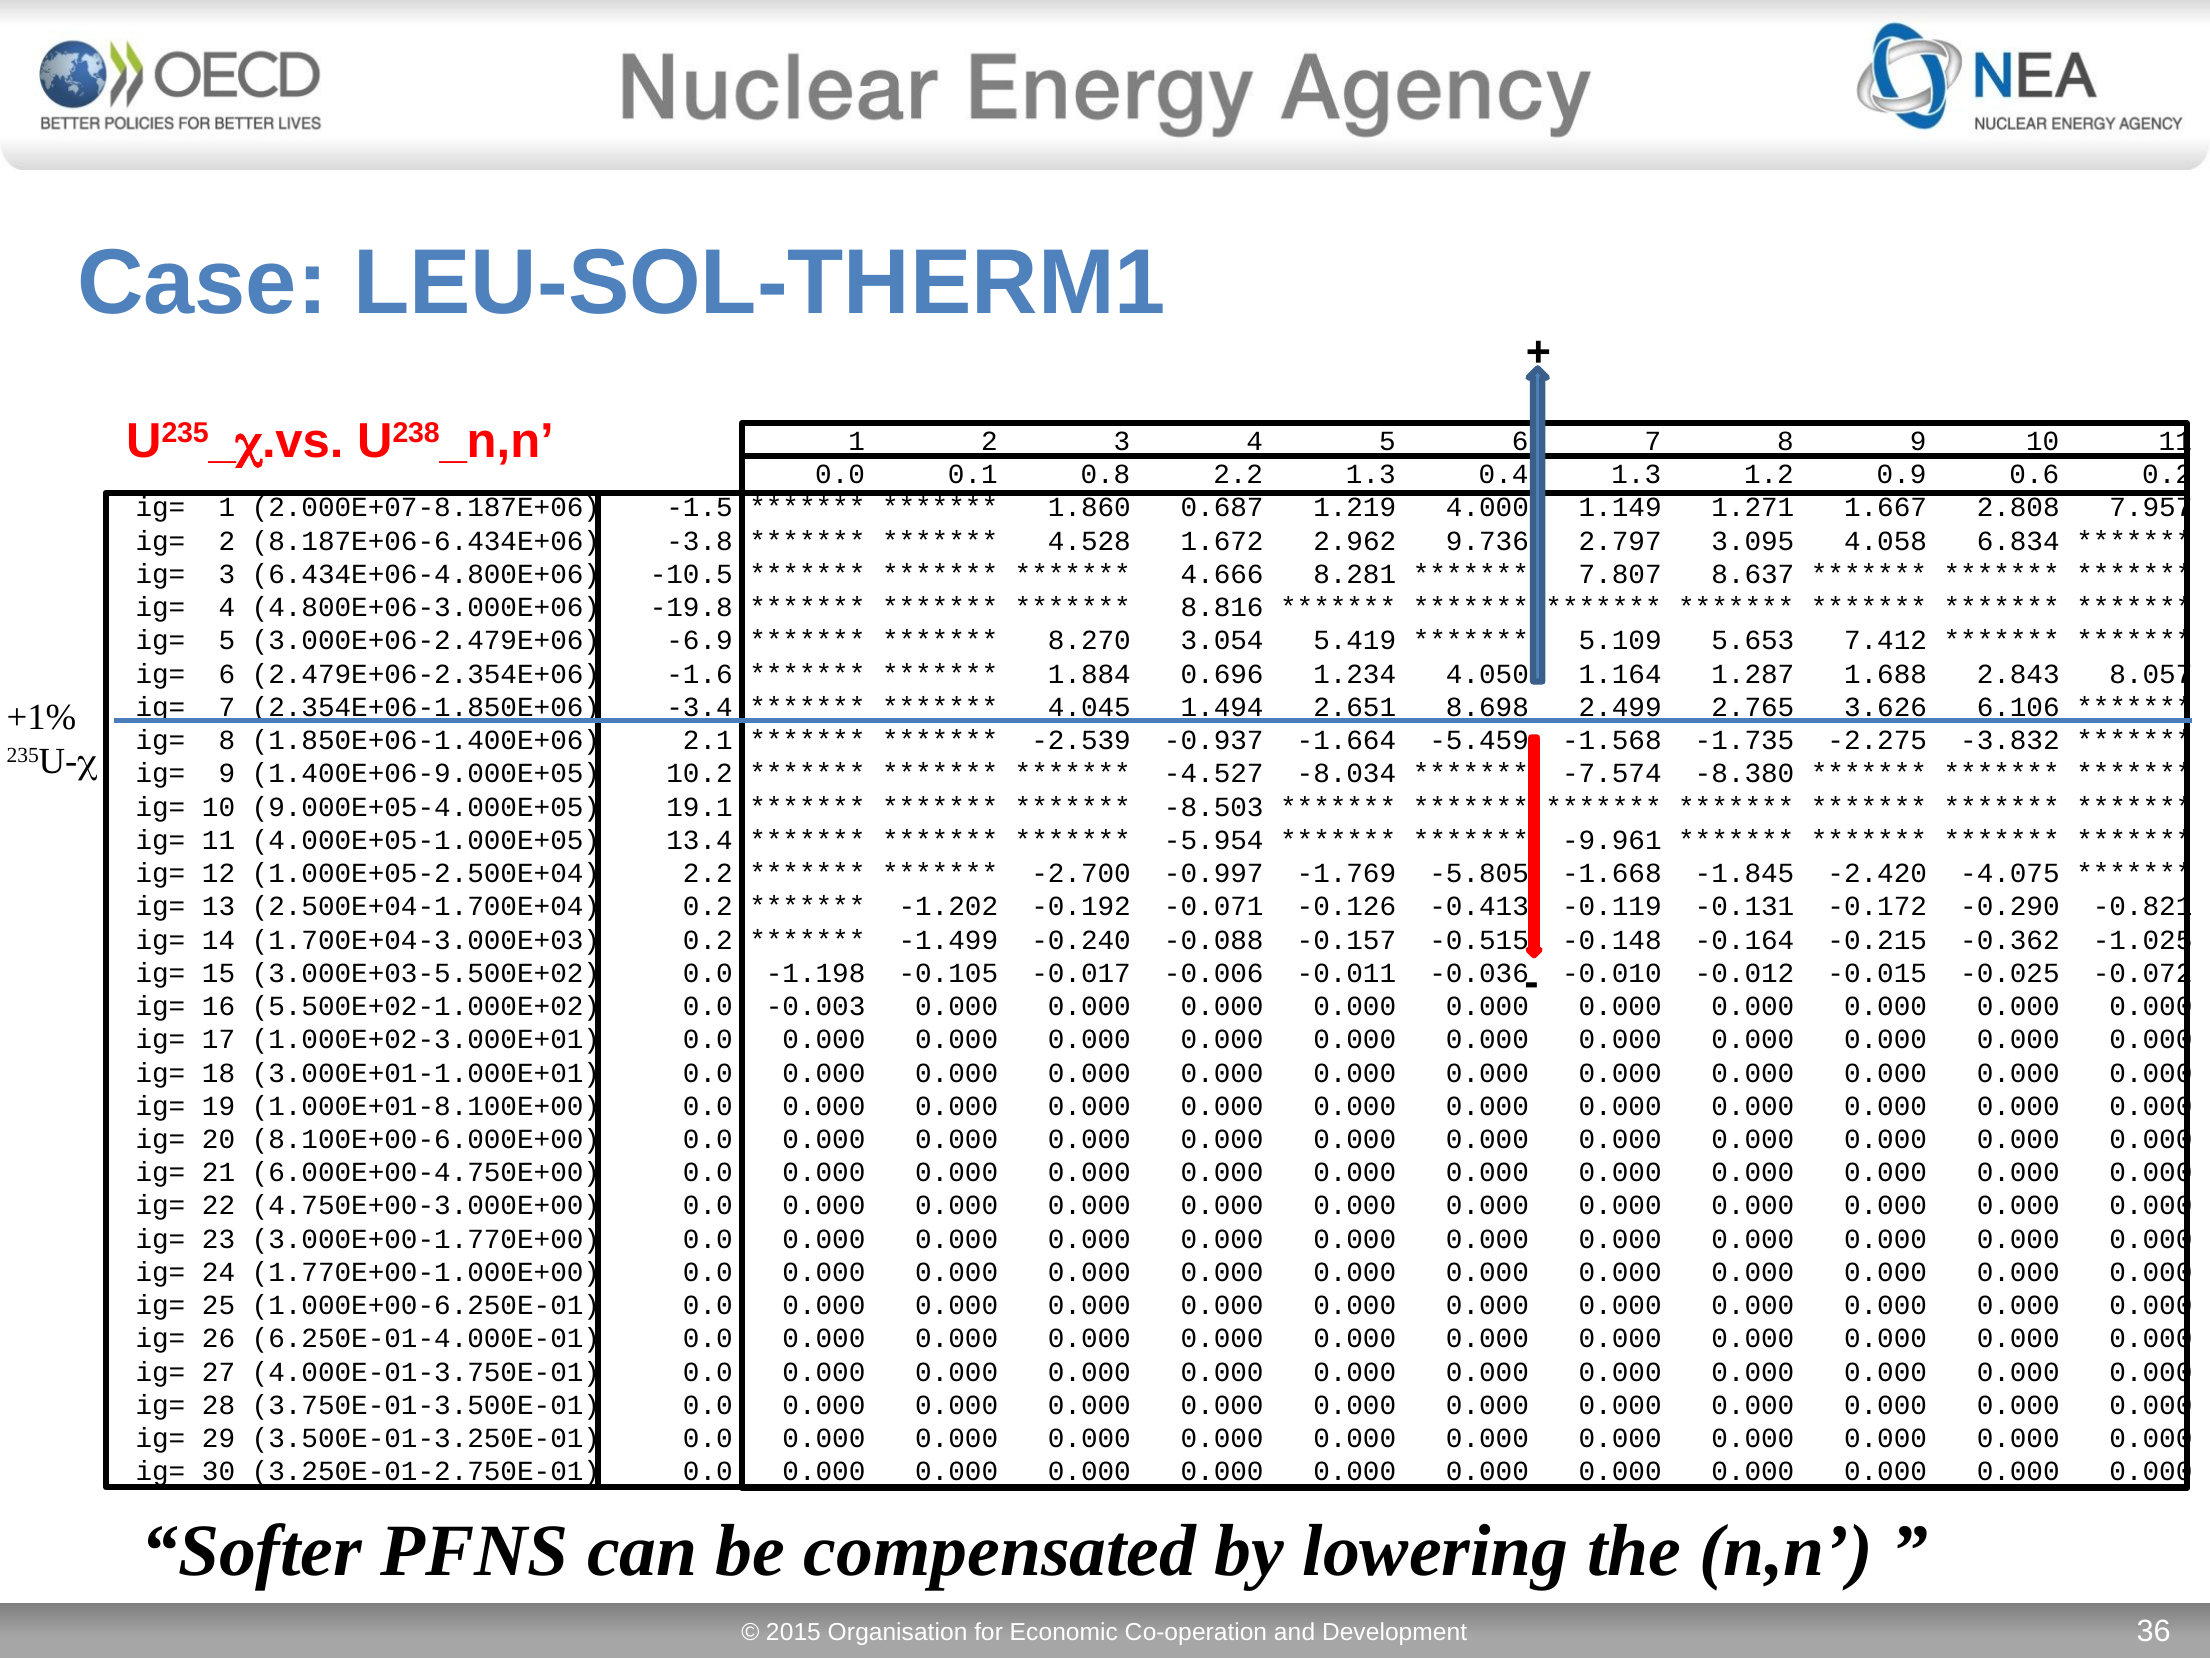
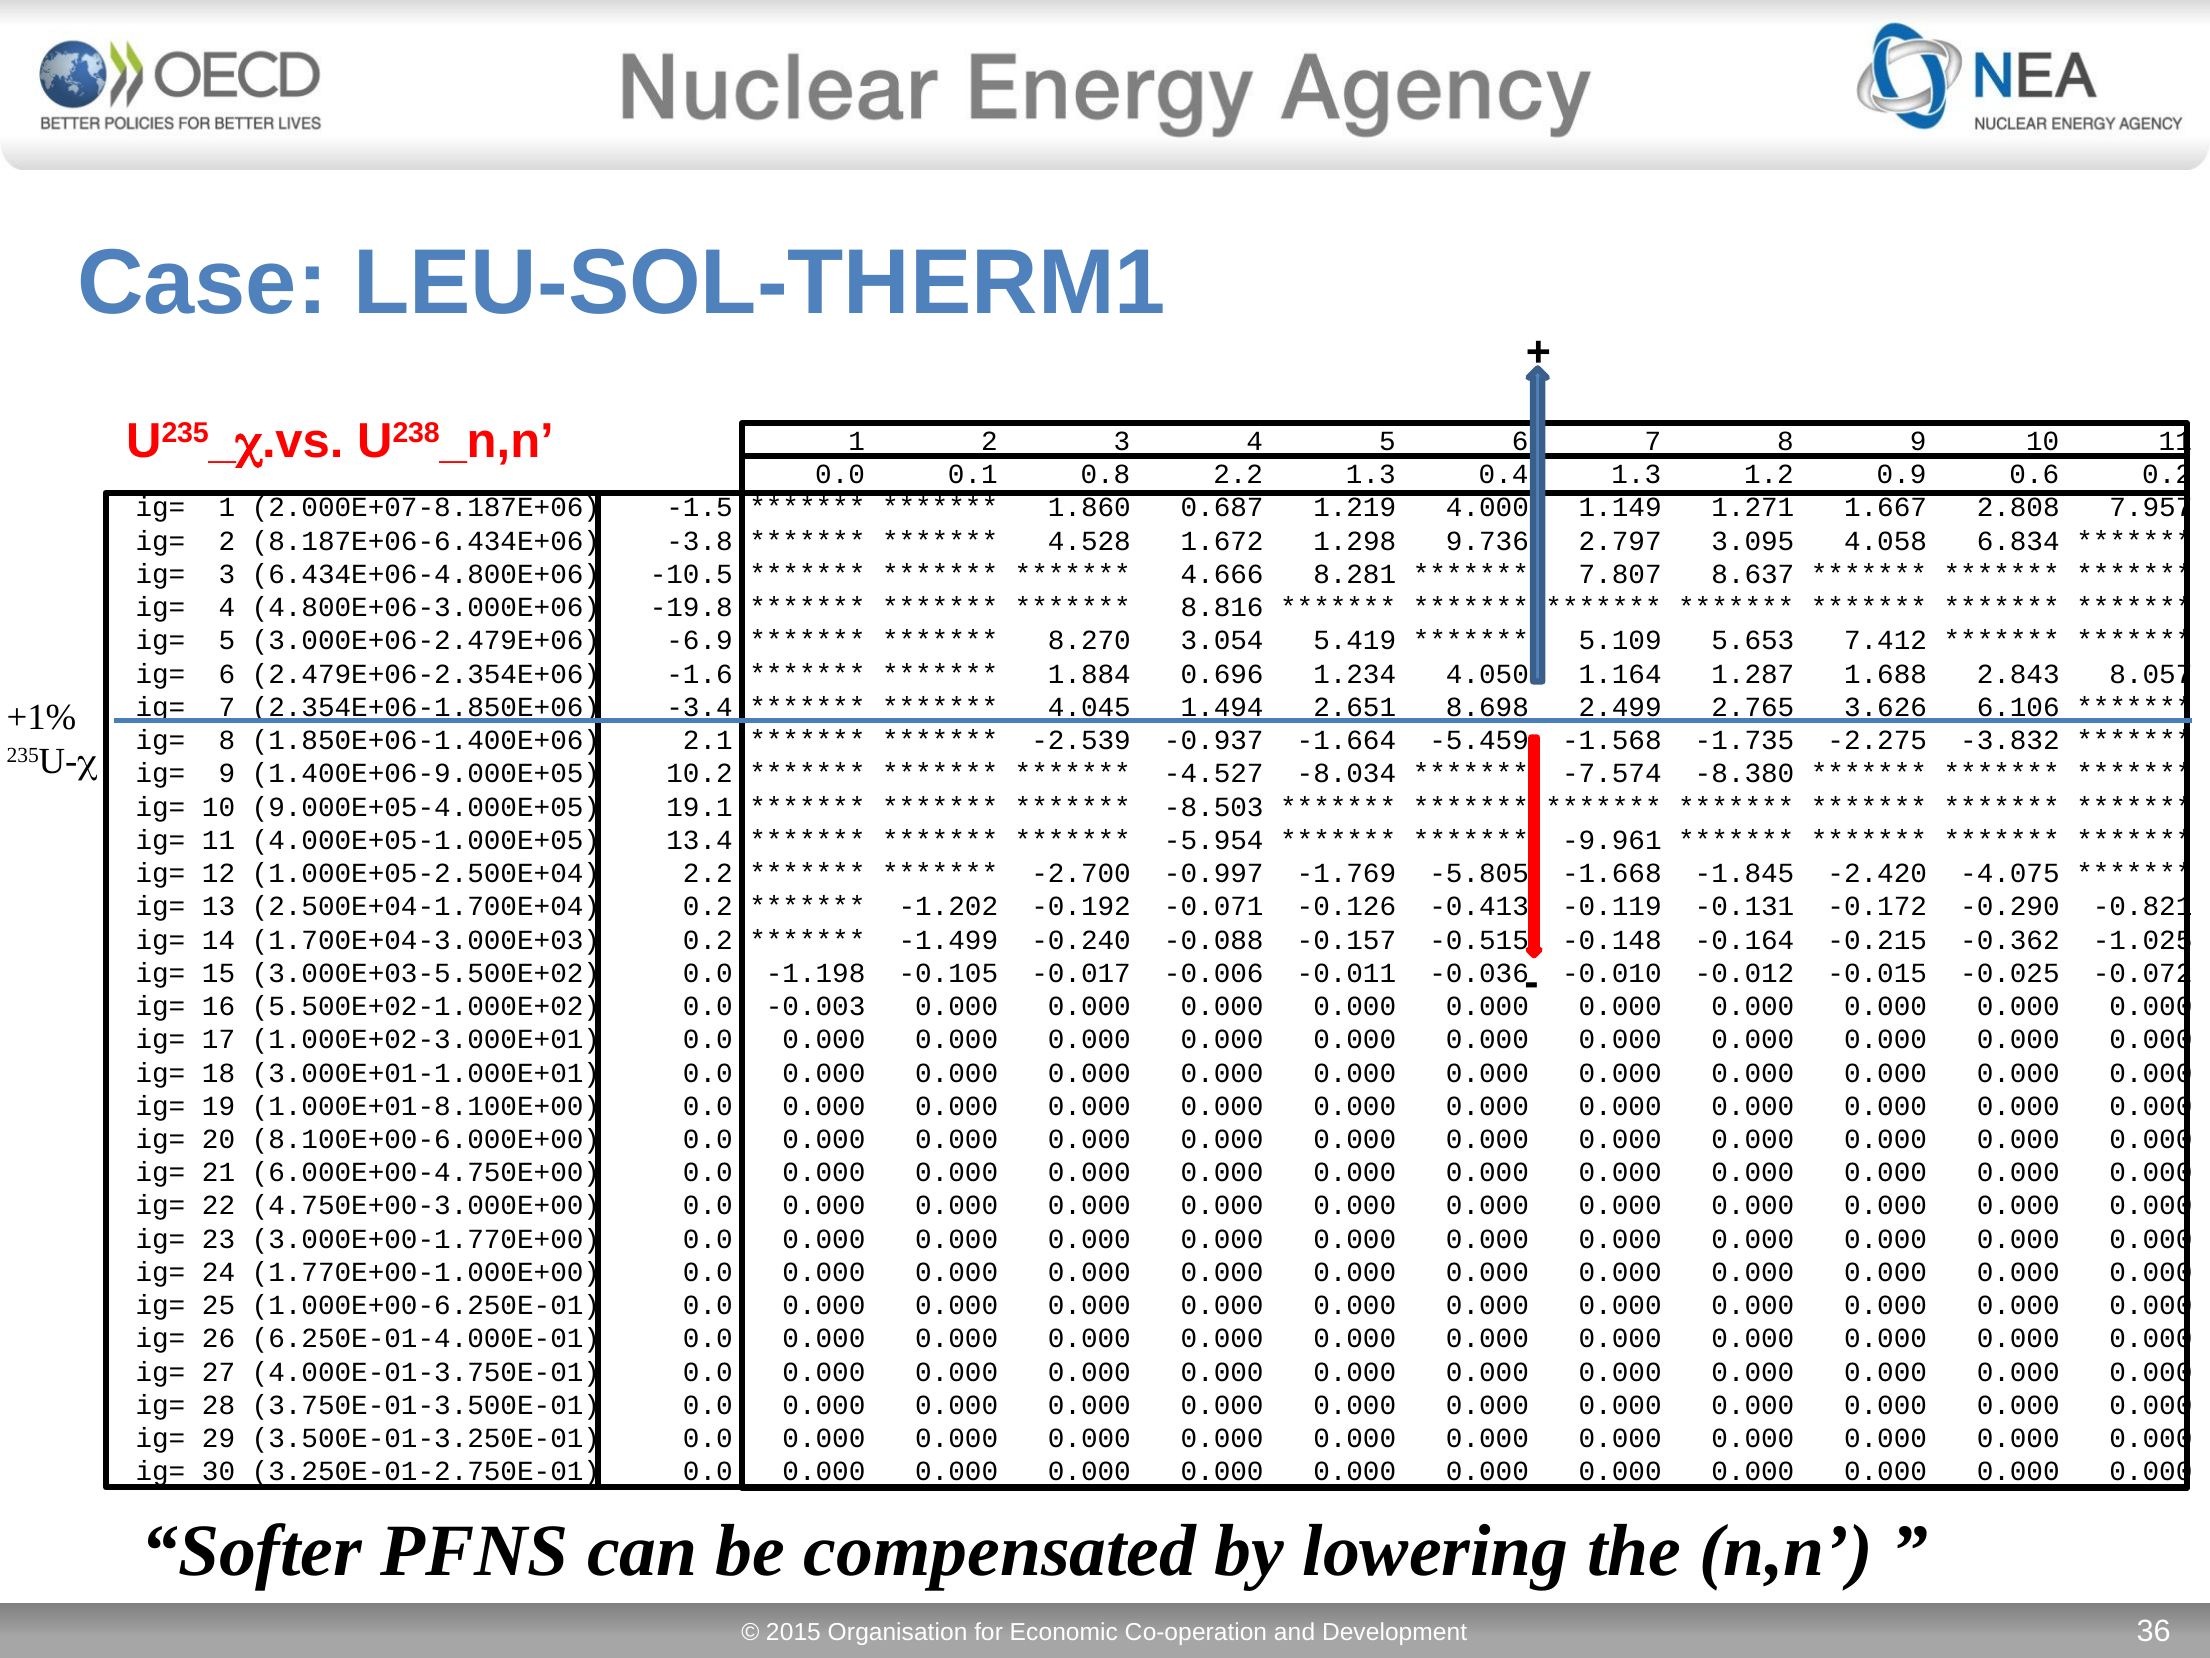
2.962: 2.962 -> 1.298
